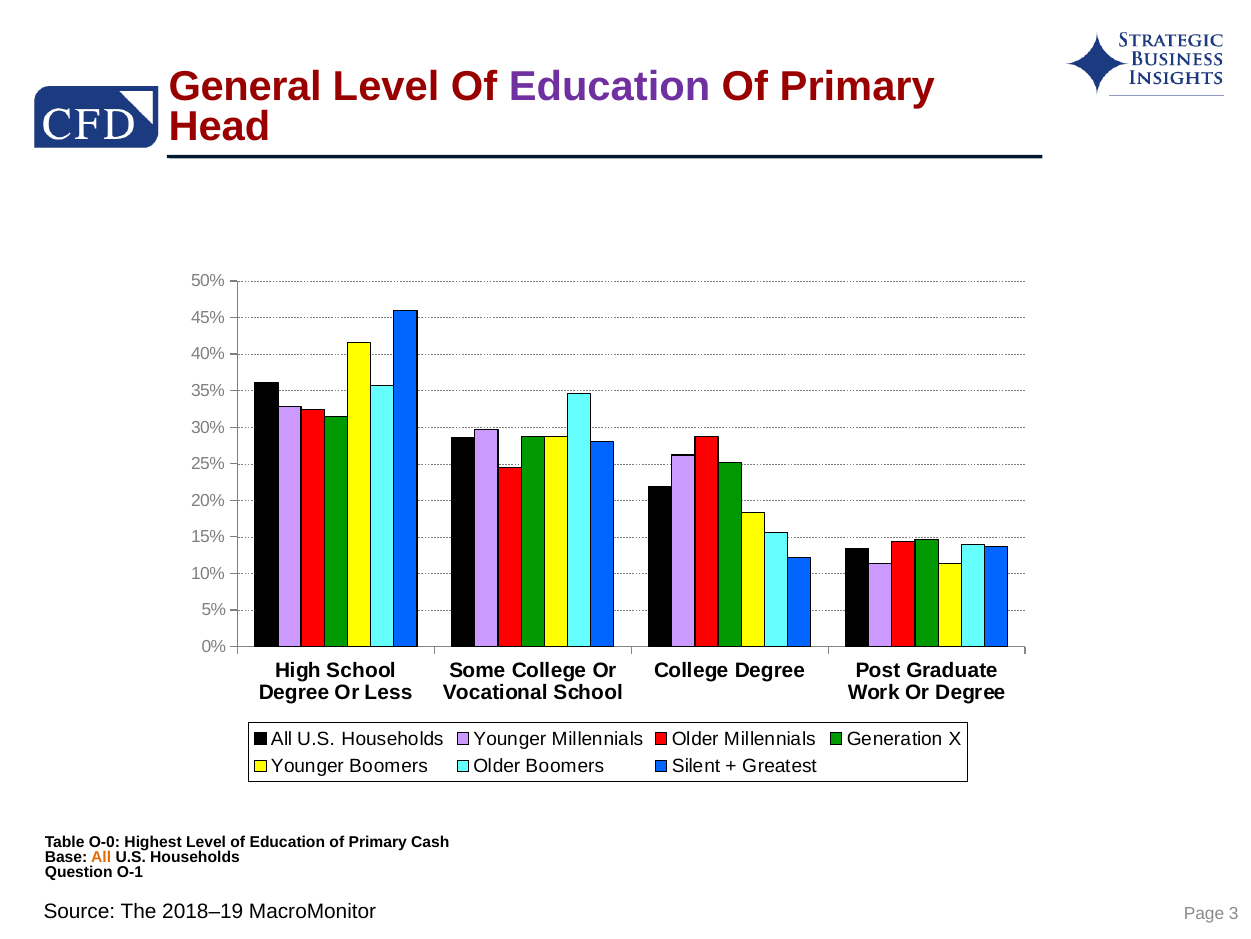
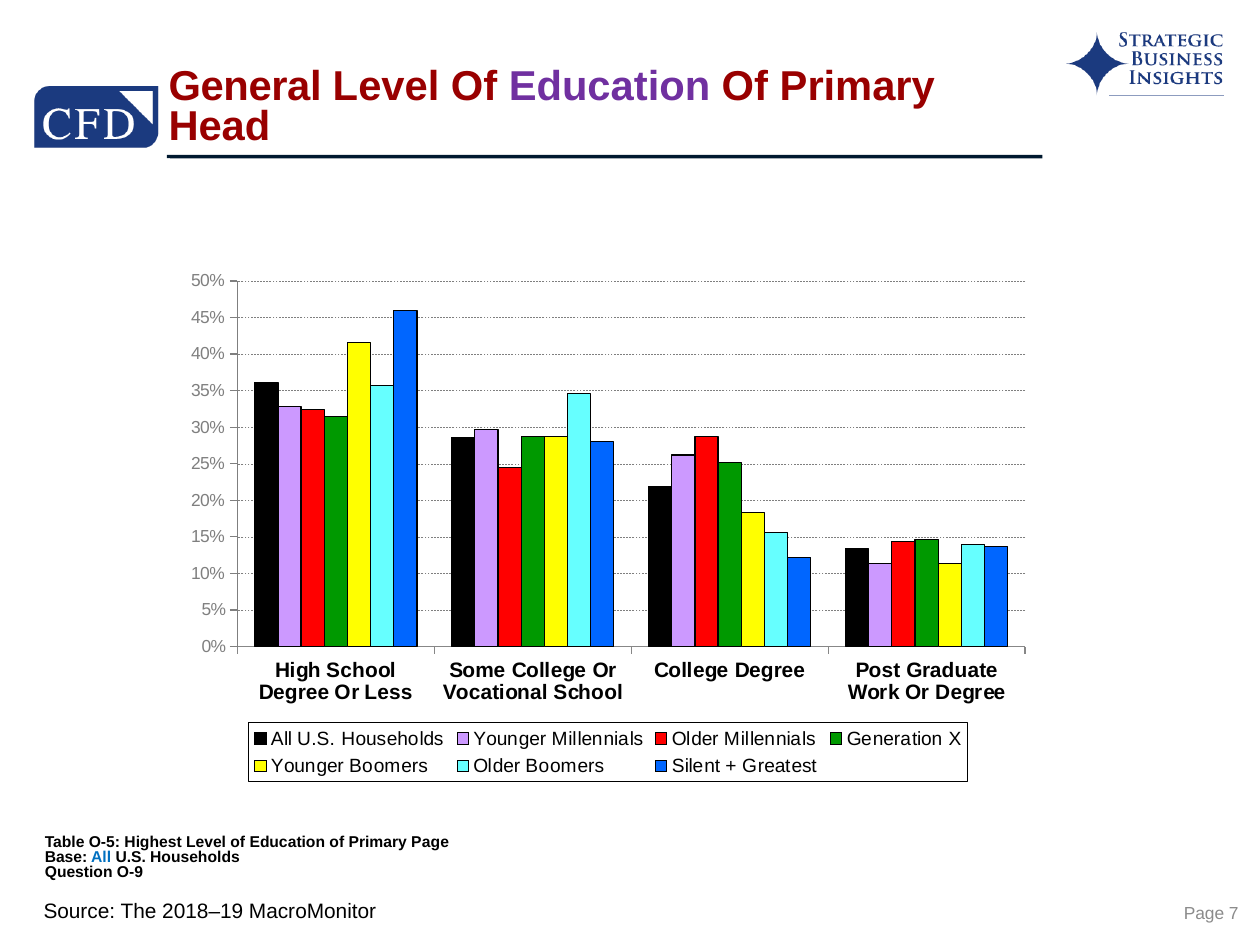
O-0: O-0 -> O-5
Primary Cash: Cash -> Page
All at (101, 856) colour: orange -> blue
O-1: O-1 -> O-9
3: 3 -> 7
